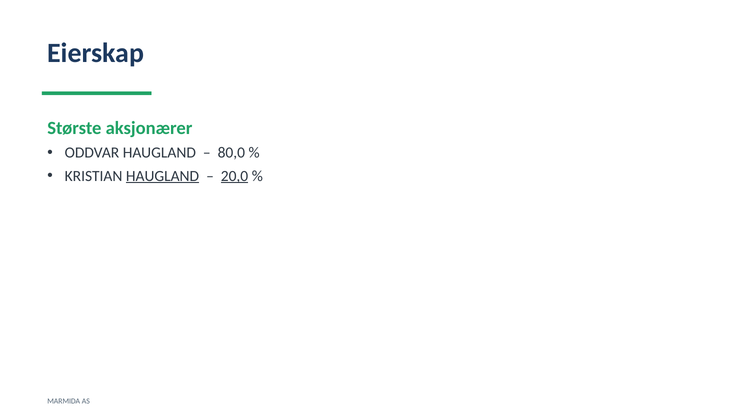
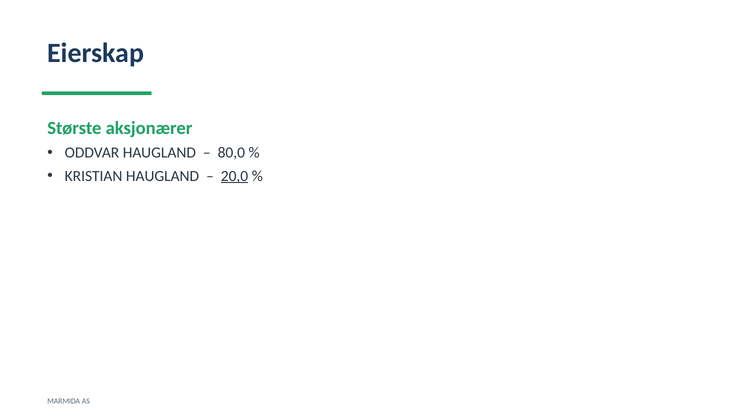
HAUGLAND at (163, 176) underline: present -> none
